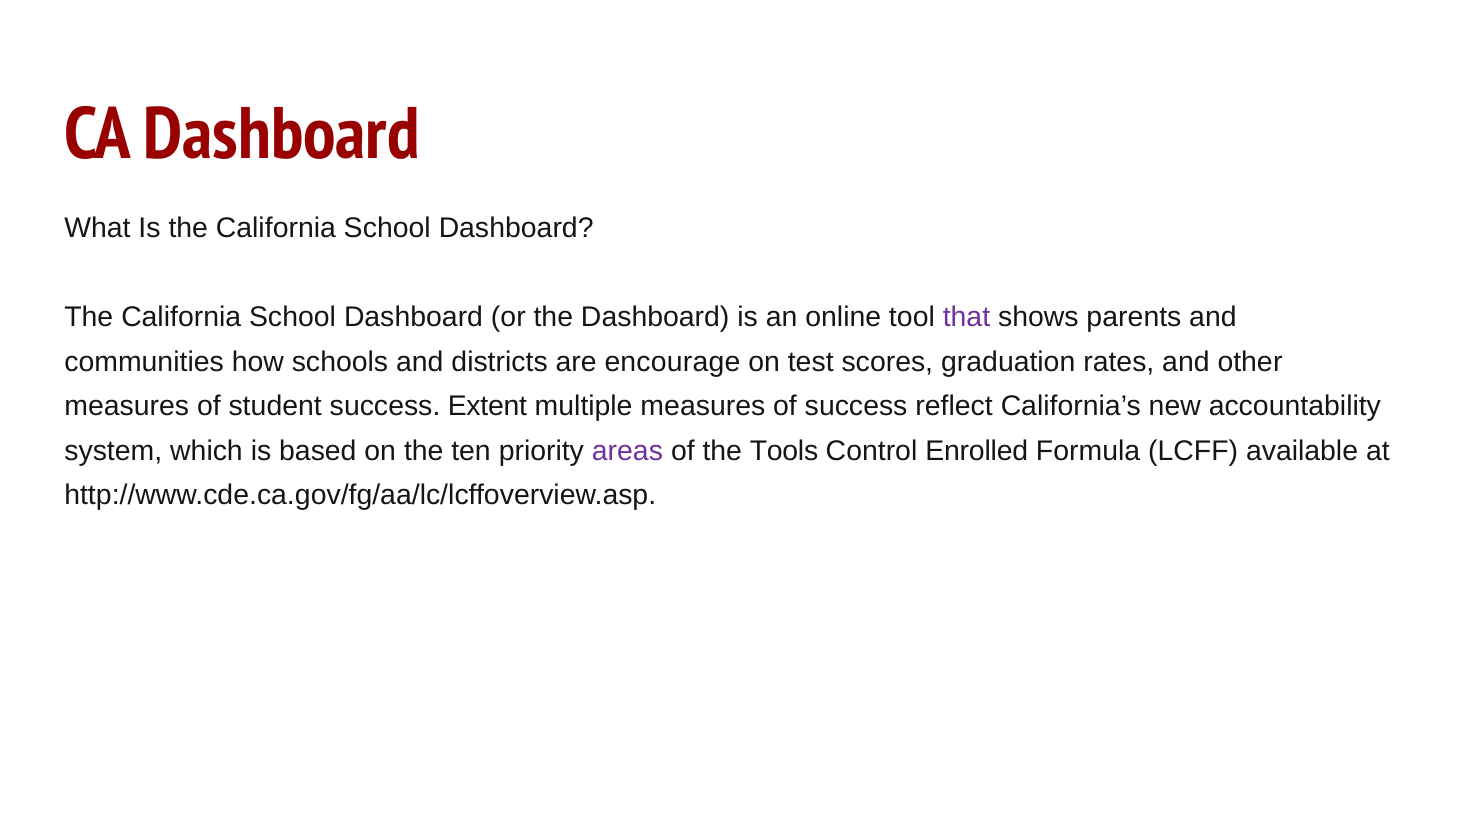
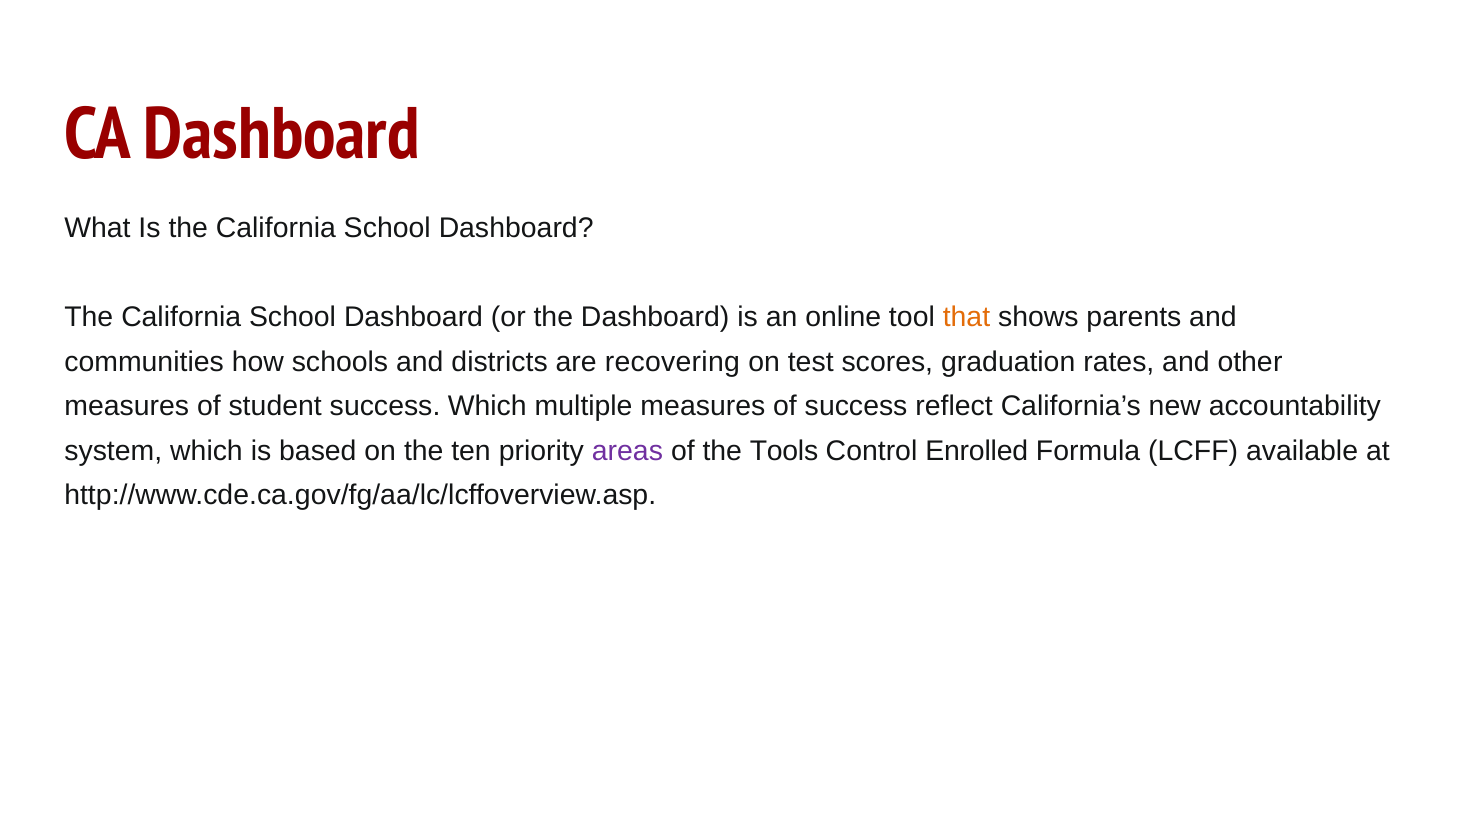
that colour: purple -> orange
encourage: encourage -> recovering
success Extent: Extent -> Which
